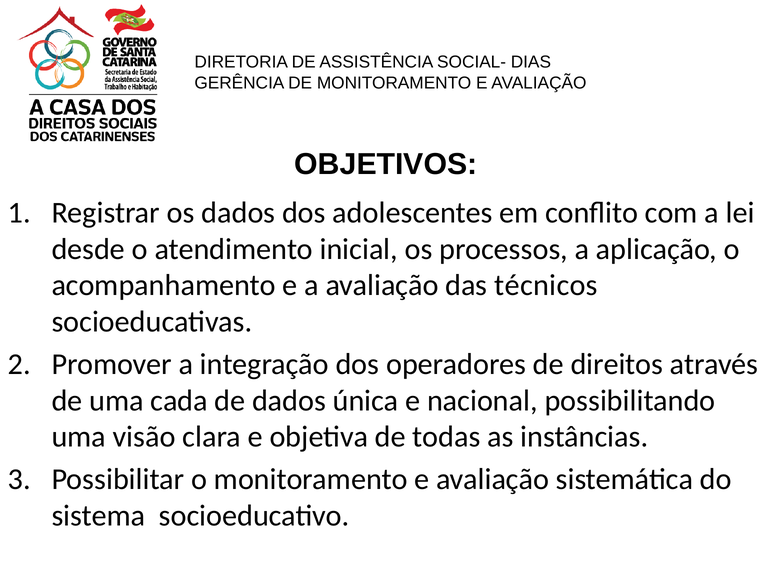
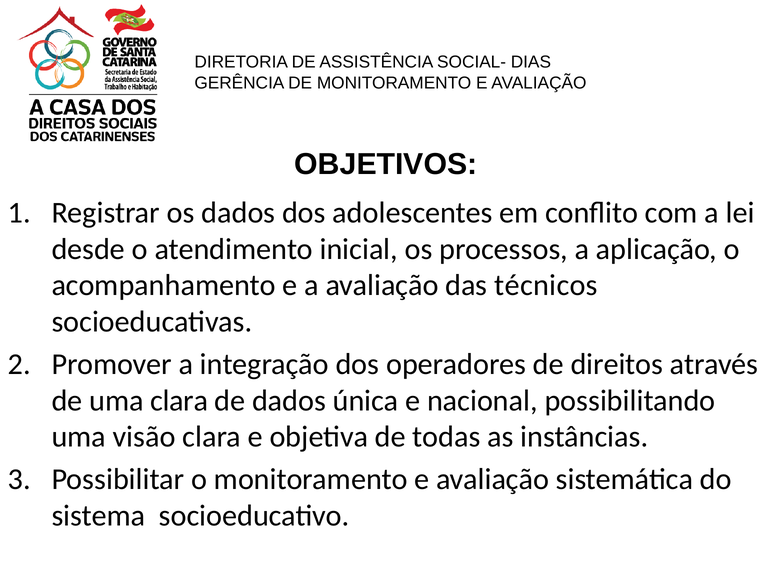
uma cada: cada -> clara
